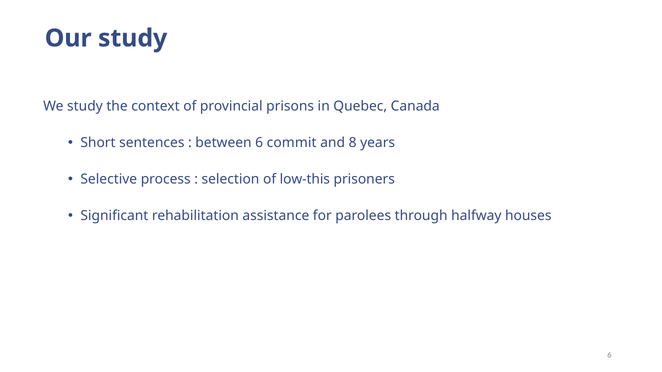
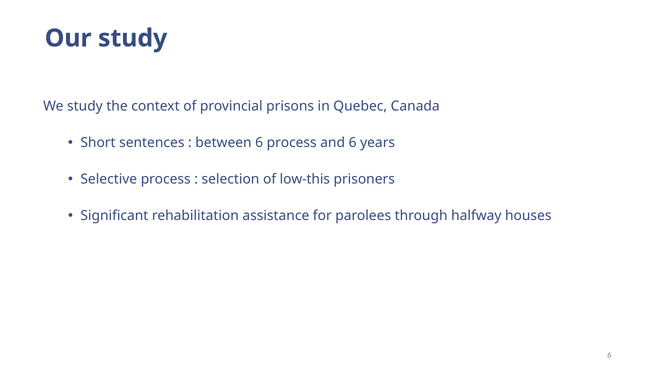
6 commit: commit -> process
and 8: 8 -> 6
